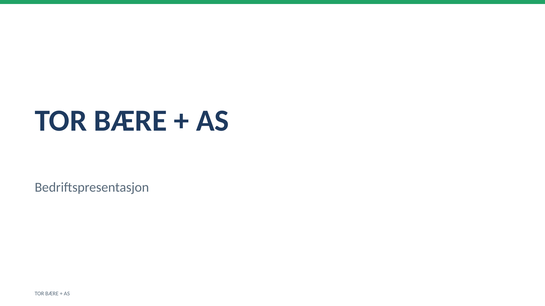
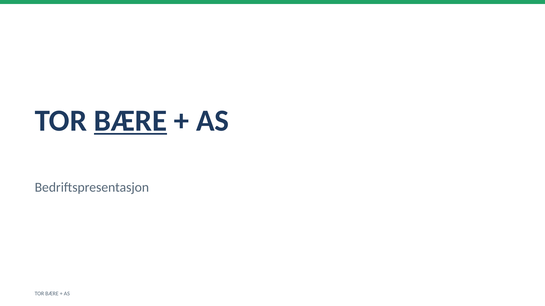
BÆRE at (130, 121) underline: none -> present
